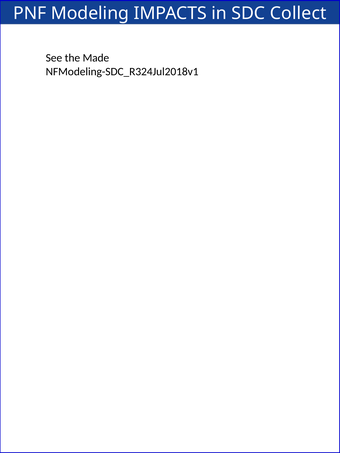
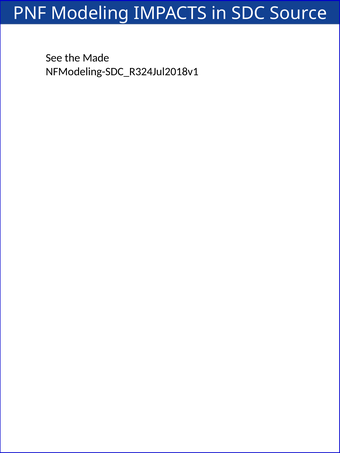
Collect: Collect -> Source
